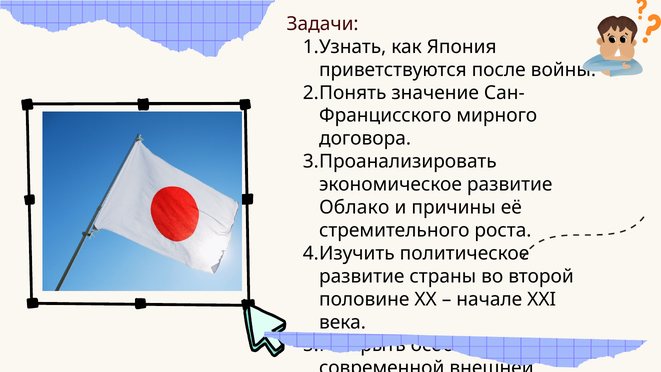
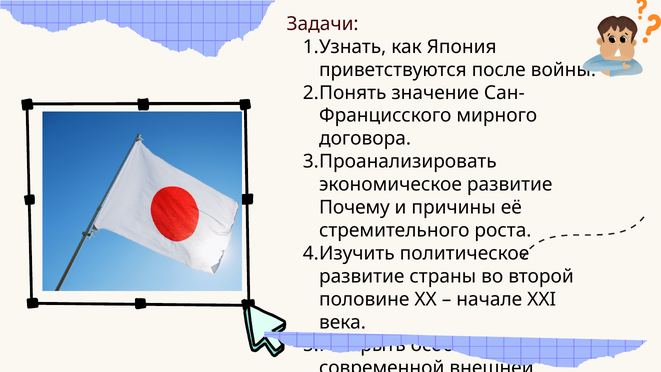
Облако: Облако -> Почему
